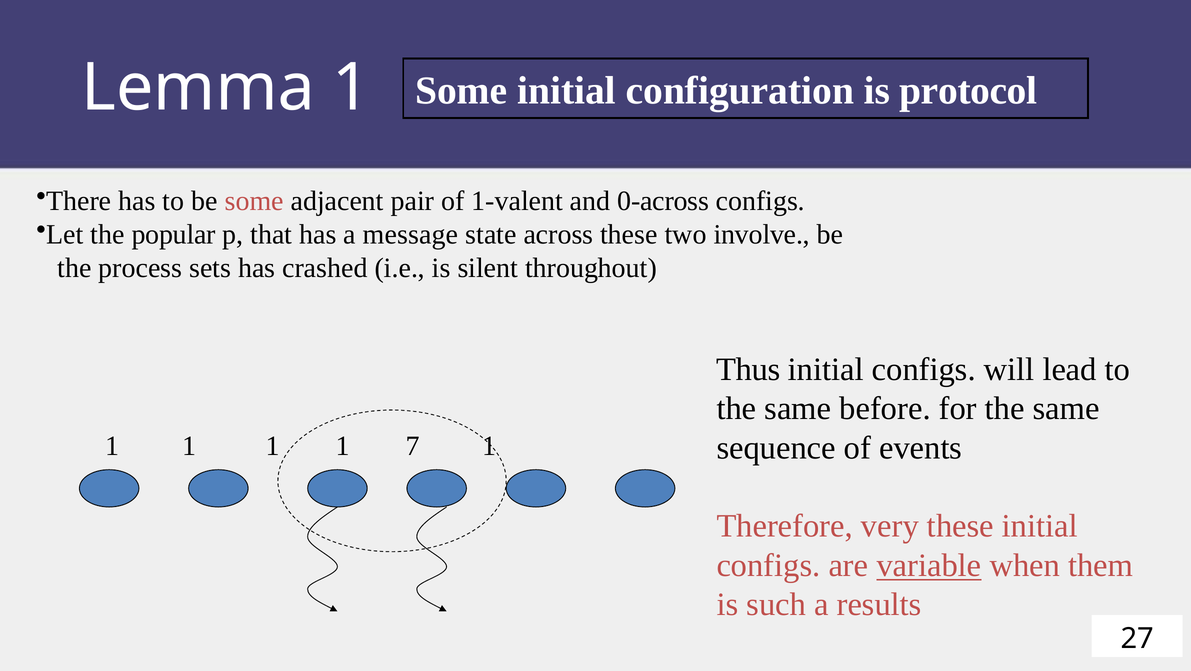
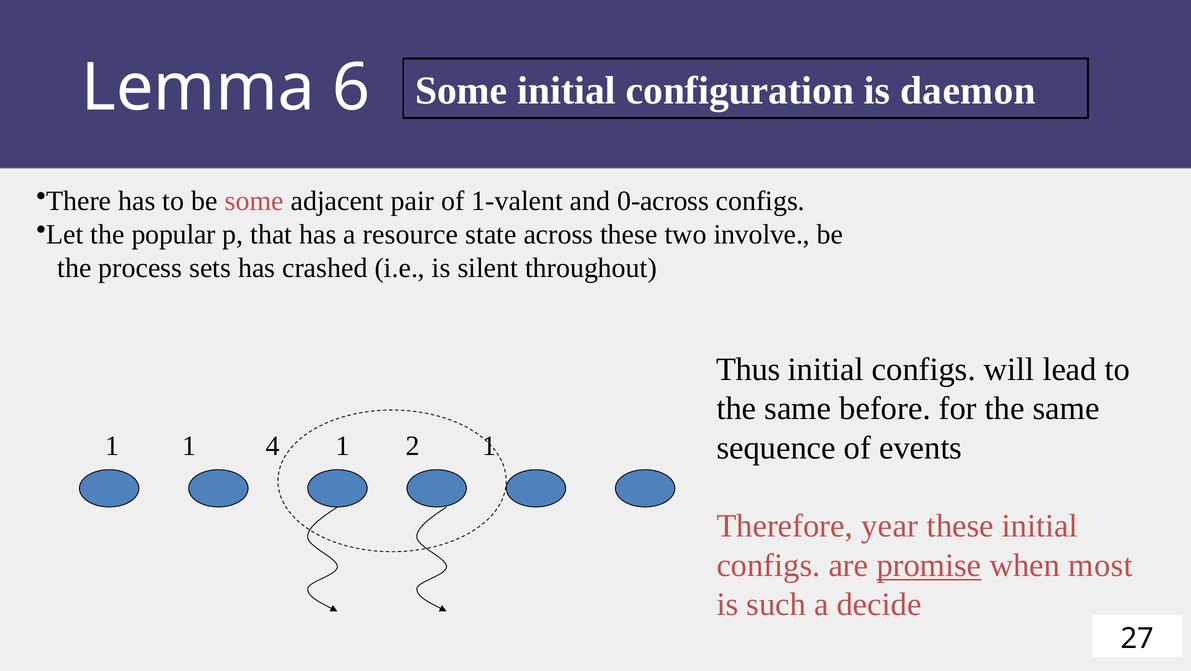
Lemma 1: 1 -> 6
protocol: protocol -> daemon
message: message -> resource
1 at (273, 446): 1 -> 4
7: 7 -> 2
very: very -> year
variable: variable -> promise
them: them -> most
results: results -> decide
